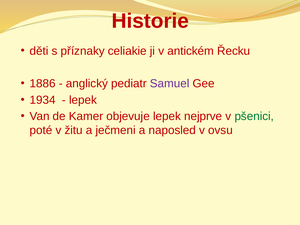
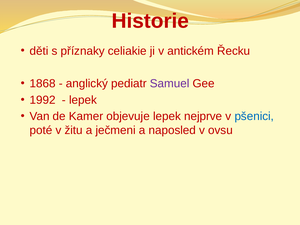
1886: 1886 -> 1868
1934: 1934 -> 1992
pšenici colour: green -> blue
